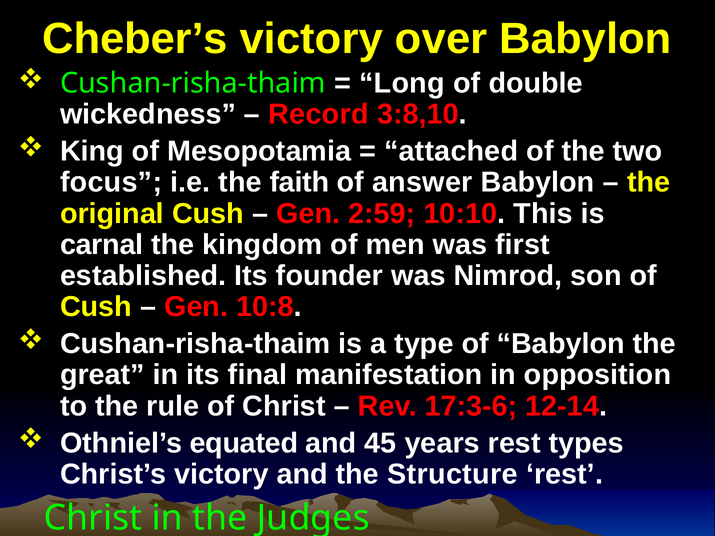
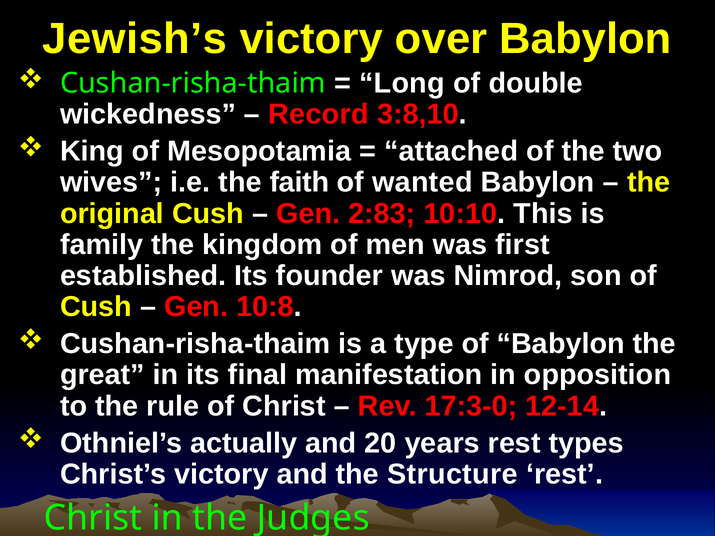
Cheber’s: Cheber’s -> Jewish’s
focus: focus -> wives
answer: answer -> wanted
2:59: 2:59 -> 2:83
carnal: carnal -> family
17:3-6: 17:3-6 -> 17:3-0
equated: equated -> actually
45: 45 -> 20
